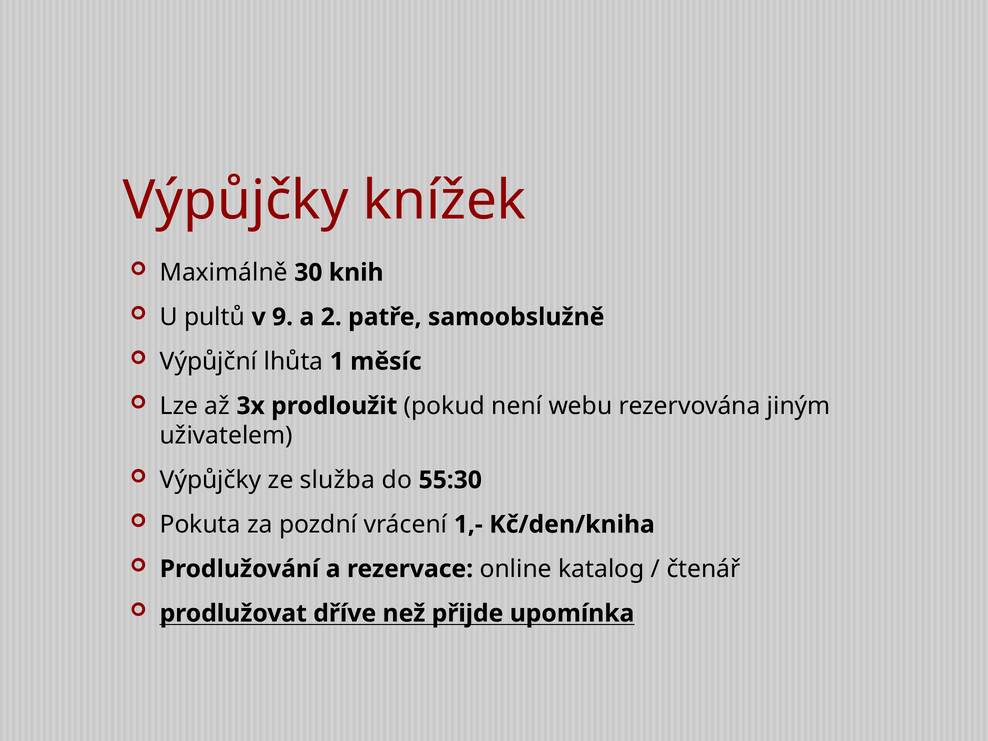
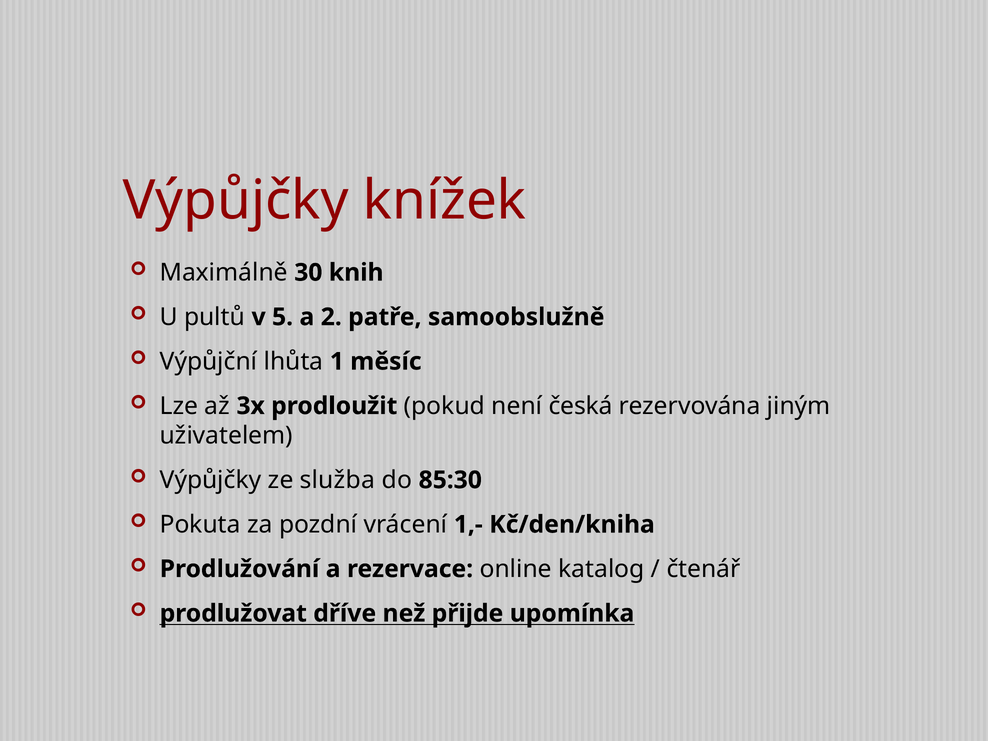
9: 9 -> 5
webu: webu -> česká
55:30: 55:30 -> 85:30
